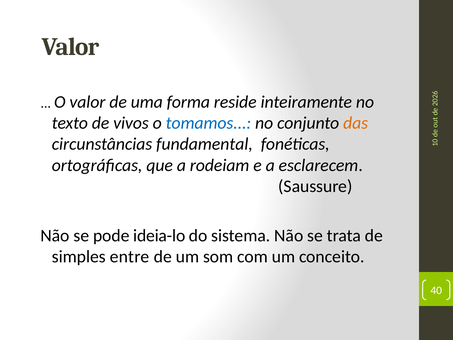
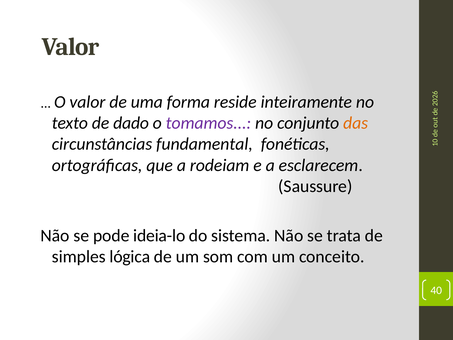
vivos: vivos -> dado
tomamos colour: blue -> purple
entre: entre -> lógica
